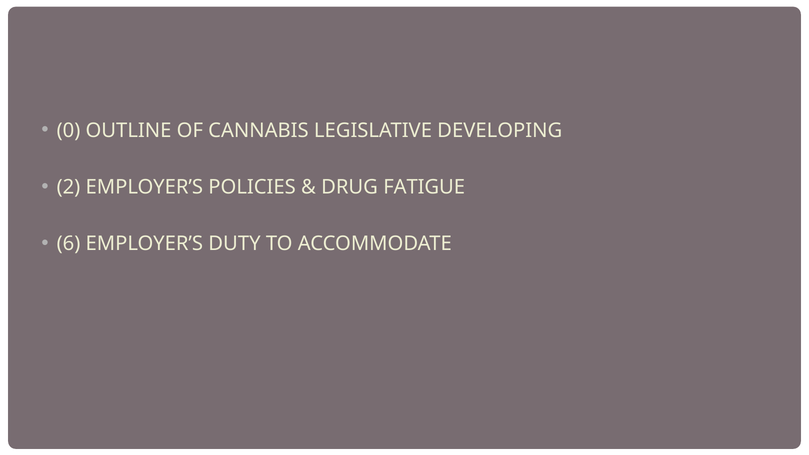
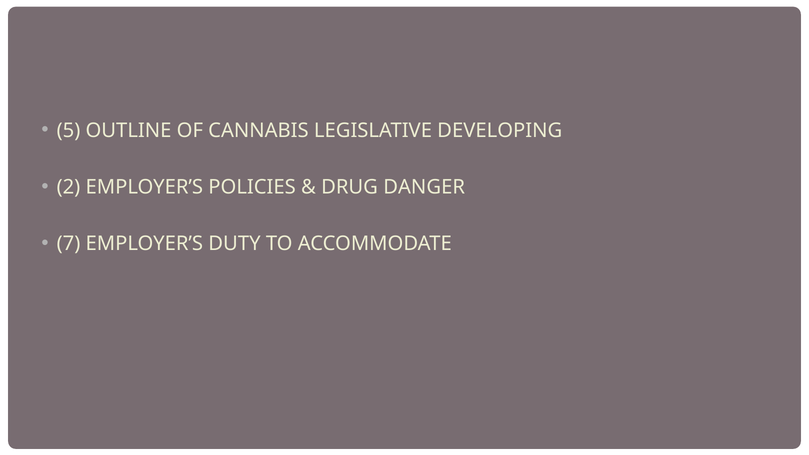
0: 0 -> 5
FATIGUE: FATIGUE -> DANGER
6: 6 -> 7
